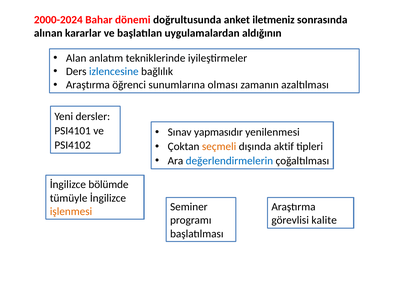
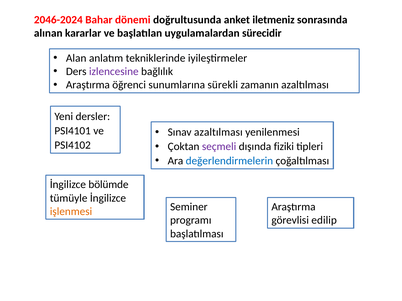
2000-2024: 2000-2024 -> 2046-2024
aldığının: aldığının -> sürecidir
izlencesine colour: blue -> purple
olması: olması -> sürekli
Sınav yapmasıdır: yapmasıdır -> azaltılması
seçmeli colour: orange -> purple
aktif: aktif -> fiziki
kalite: kalite -> edilip
